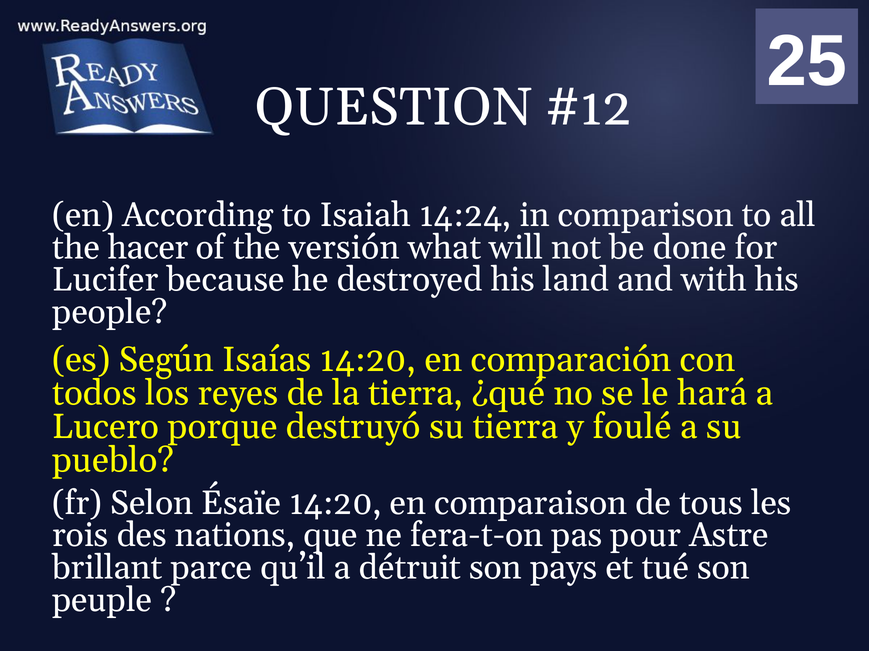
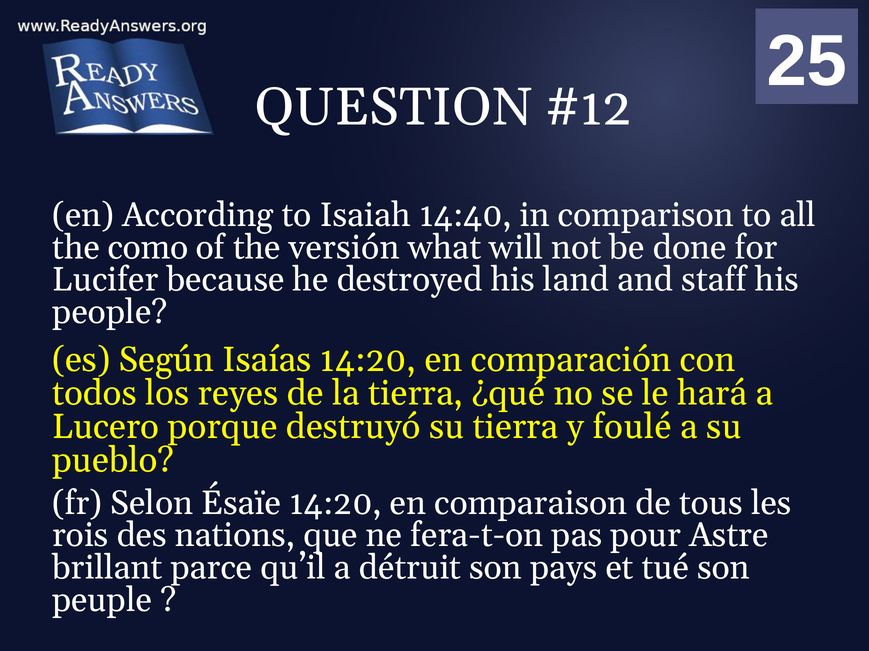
14:24: 14:24 -> 14:40
hacer: hacer -> como
with: with -> staff
